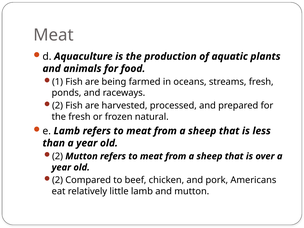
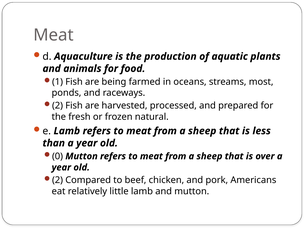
streams fresh: fresh -> most
2 at (58, 156): 2 -> 0
